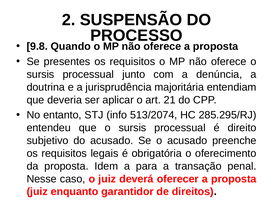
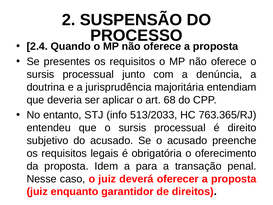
9.8: 9.8 -> 2.4
21: 21 -> 68
513/2074: 513/2074 -> 513/2033
285.295/RJ: 285.295/RJ -> 763.365/RJ
